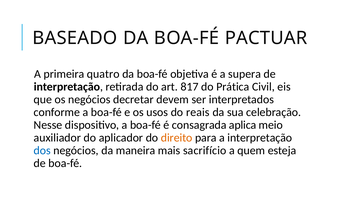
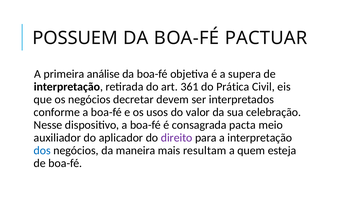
BASEADO: BASEADO -> POSSUEM
quatro: quatro -> análise
817: 817 -> 361
reais: reais -> valor
aplica: aplica -> pacta
direito colour: orange -> purple
sacrifício: sacrifício -> resultam
